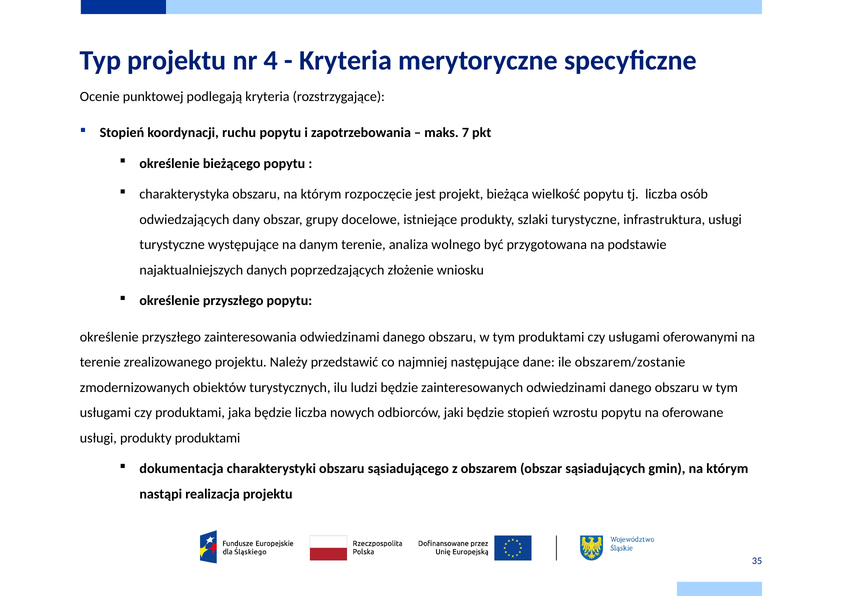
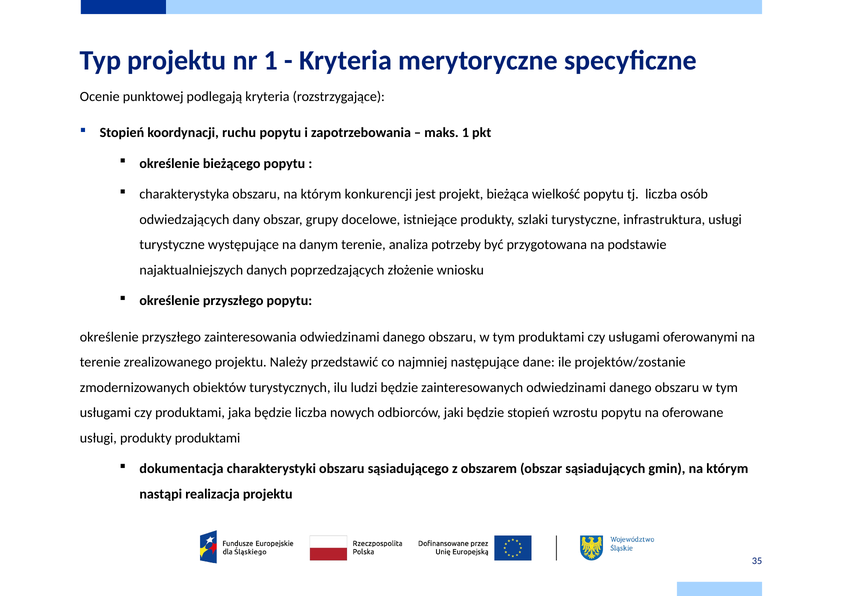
nr 4: 4 -> 1
maks 7: 7 -> 1
rozpoczęcie: rozpoczęcie -> konkurencji
wolnego: wolnego -> potrzeby
obszarem/zostanie: obszarem/zostanie -> projektów/zostanie
